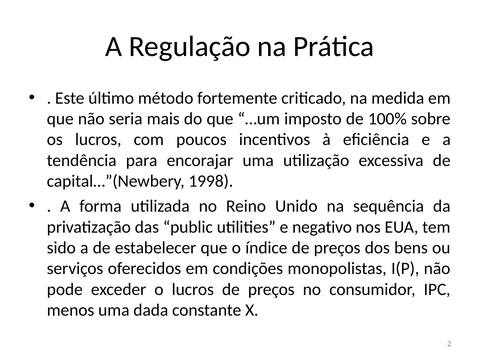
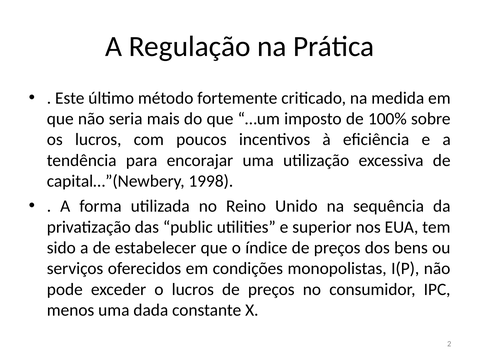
negativo: negativo -> superior
